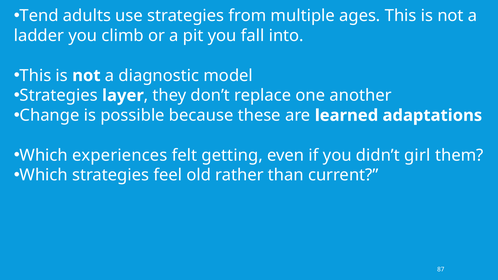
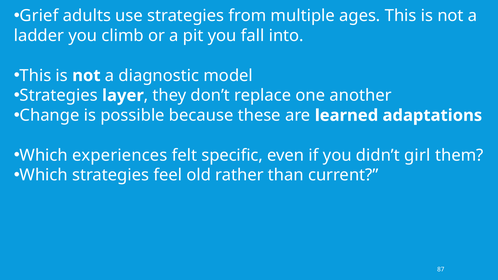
Tend: Tend -> Grief
getting: getting -> specific
